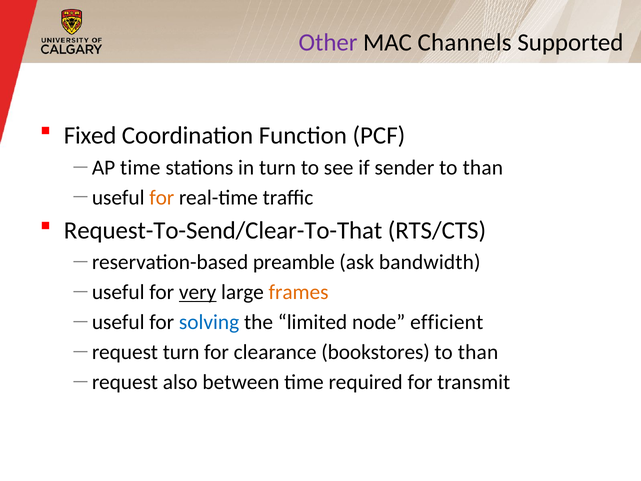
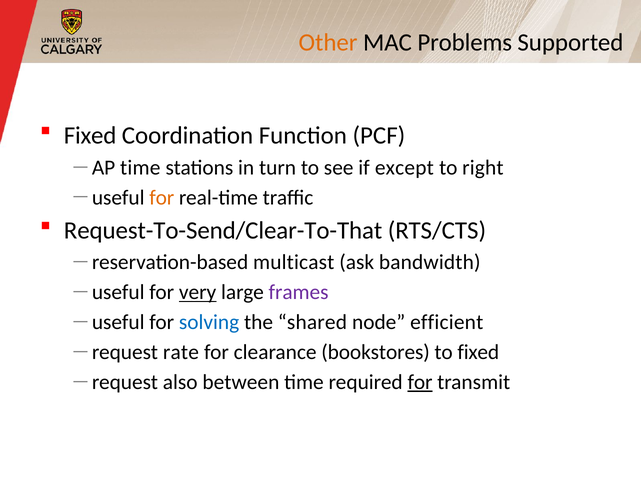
Other colour: purple -> orange
Channels: Channels -> Problems
sender: sender -> except
than at (483, 167): than -> right
preamble: preamble -> multicast
frames colour: orange -> purple
limited: limited -> shared
turn at (181, 352): turn -> rate
than at (478, 352): than -> fixed
for at (420, 382) underline: none -> present
